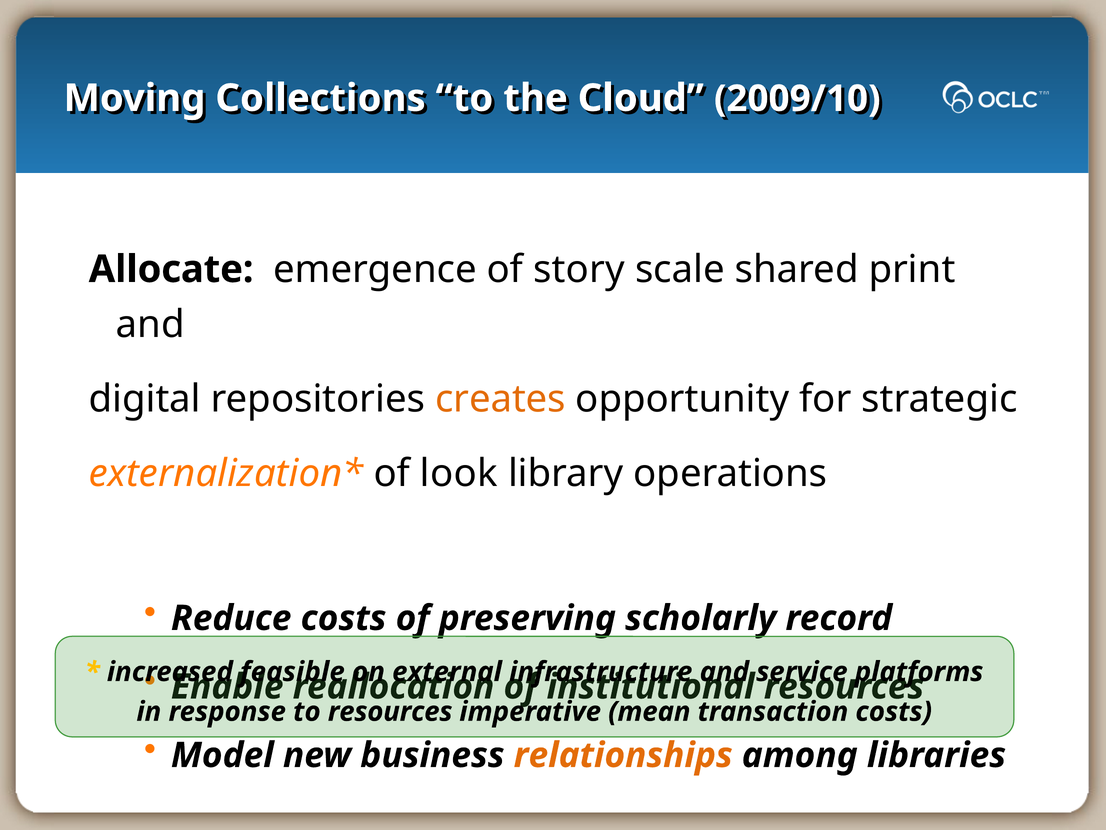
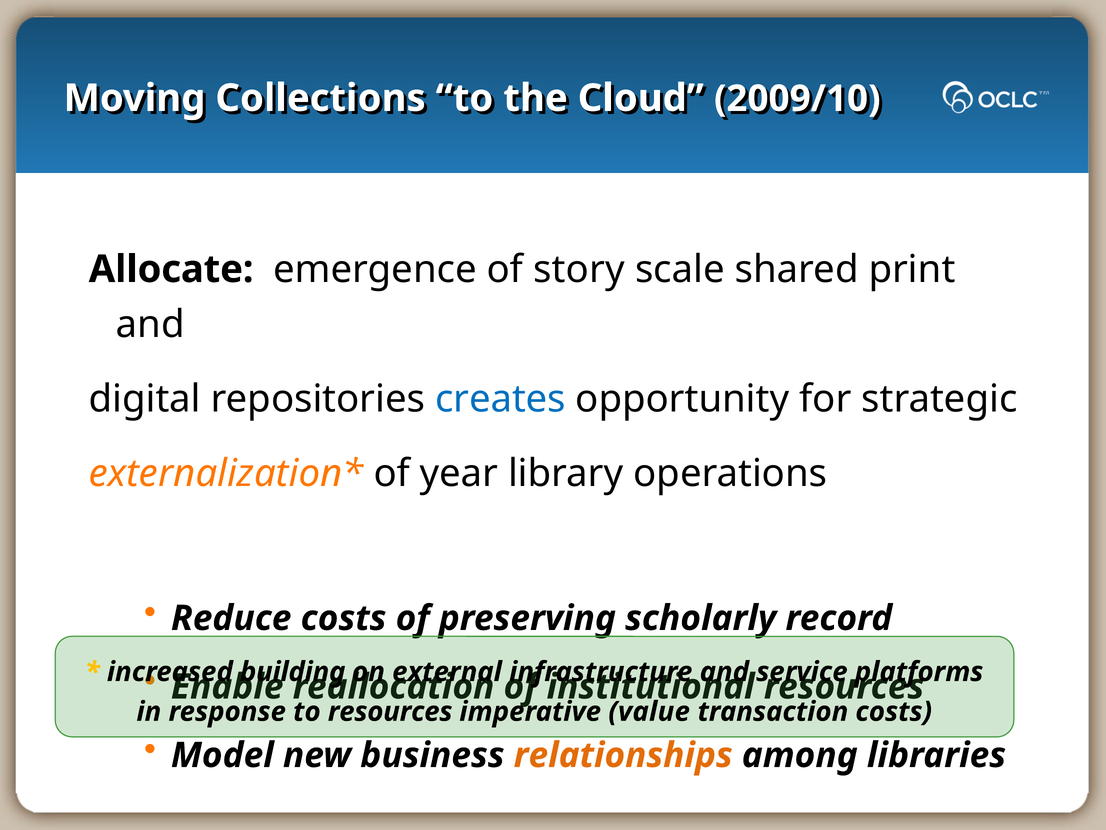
creates colour: orange -> blue
look: look -> year
feasible: feasible -> building
mean: mean -> value
